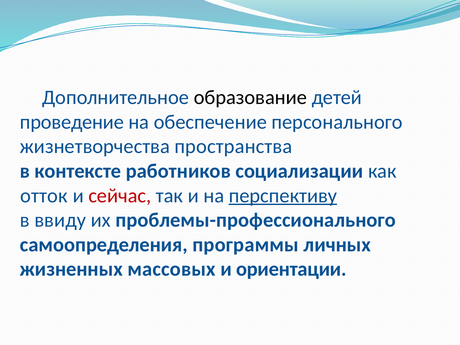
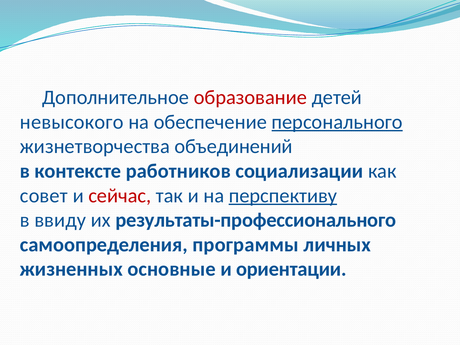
образование colour: black -> red
проведение: проведение -> невысокого
персонального underline: none -> present
пространства: пространства -> объединений
отток: отток -> совет
проблемы-профессионального: проблемы-профессионального -> результаты-профессионального
массовых: массовых -> основные
